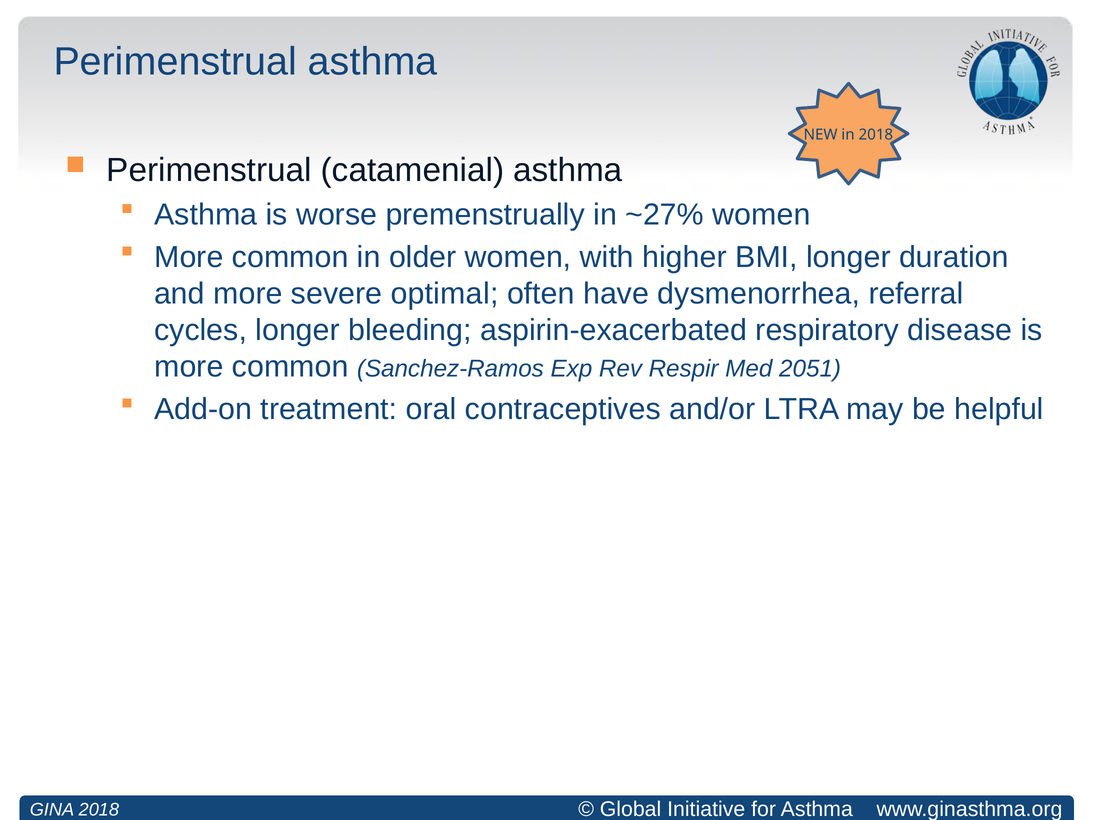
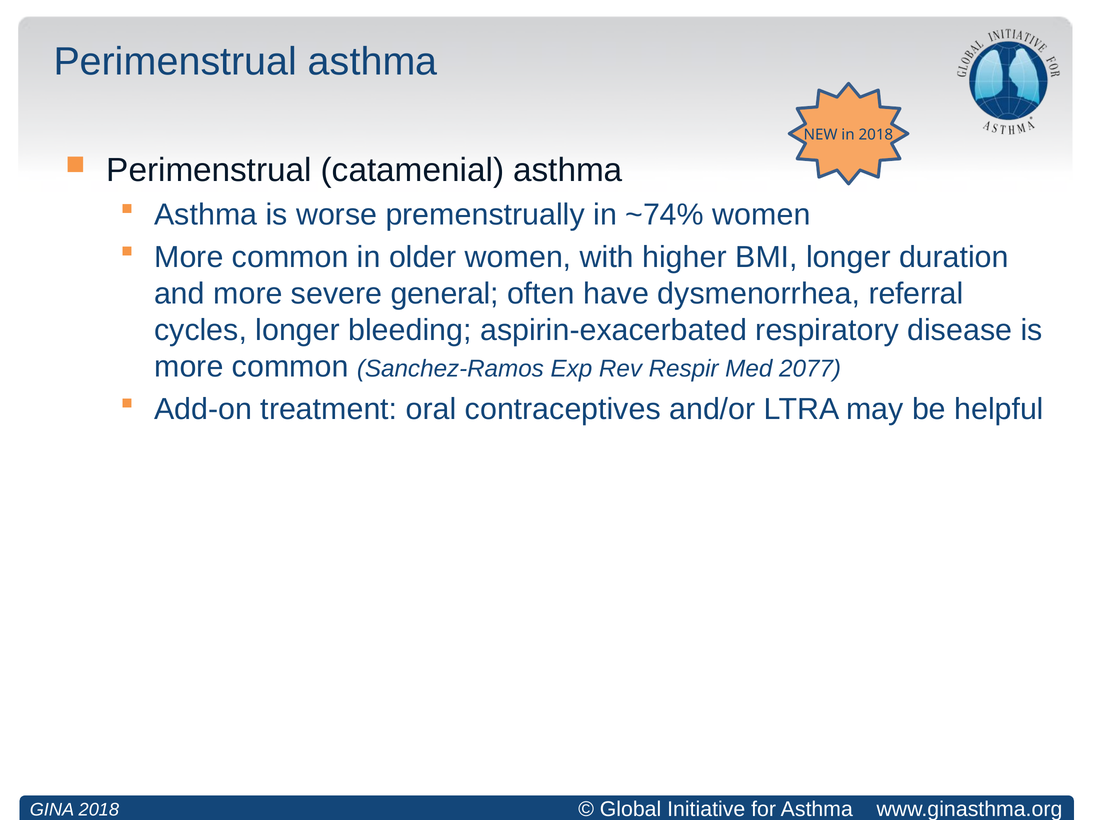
~27%: ~27% -> ~74%
optimal: optimal -> general
2051: 2051 -> 2077
